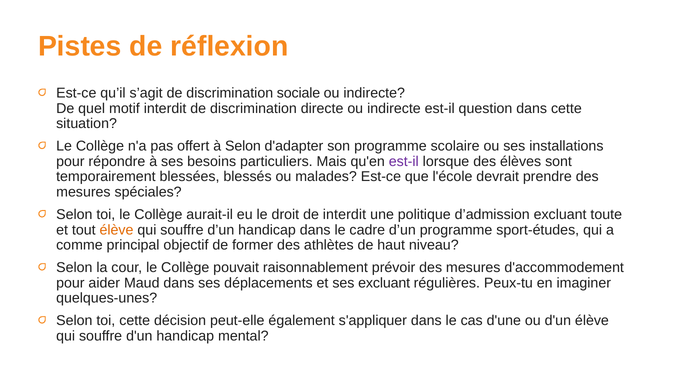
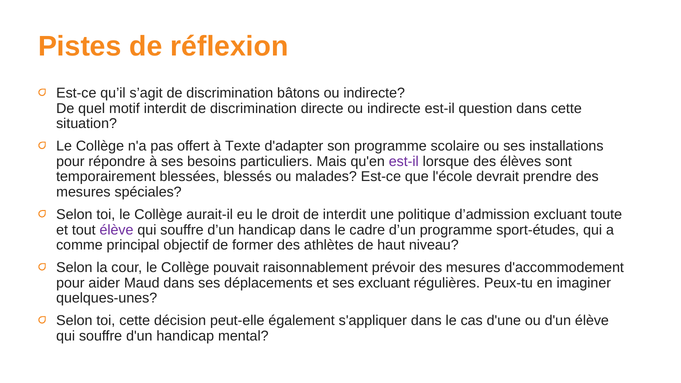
sociale: sociale -> bâtons
à Selon: Selon -> Texte
élève at (117, 230) colour: orange -> purple
